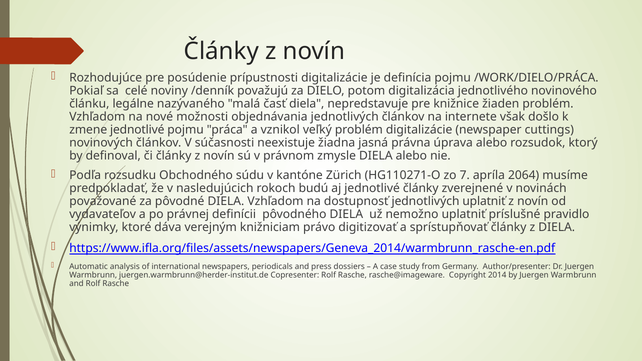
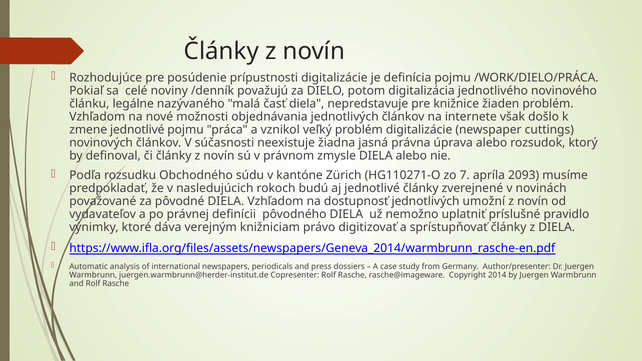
2064: 2064 -> 2093
jednotlivých uplatniť: uplatniť -> umožní
